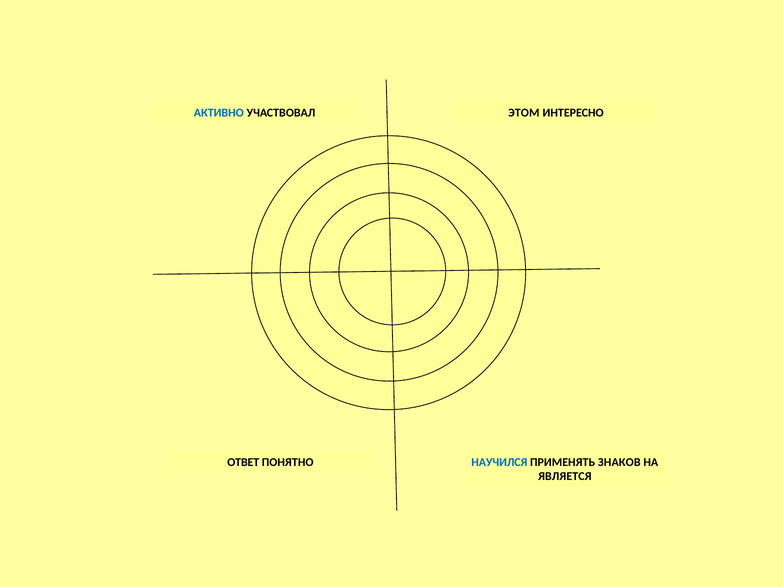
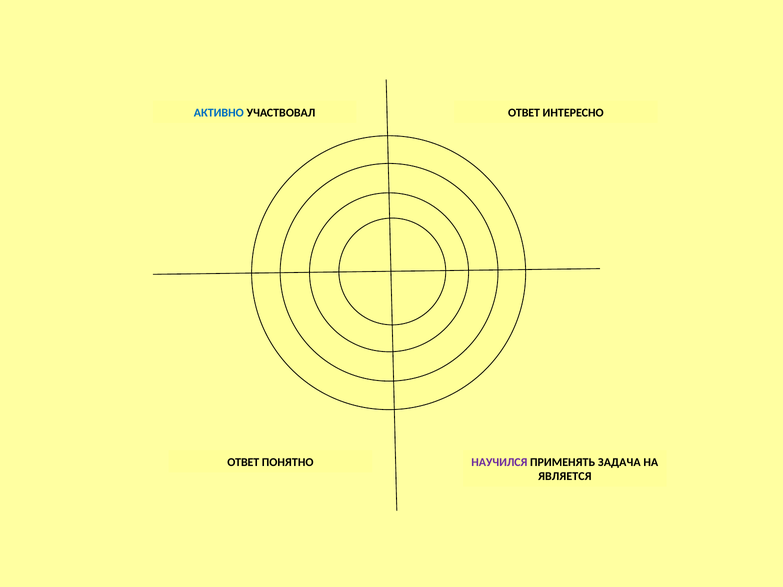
ЭТОМ at (524, 113): ЭТОМ -> ОТВЕТ
НАУЧИЛСЯ colour: blue -> purple
ЗНАКОВ: ЗНАКОВ -> ЗАДАЧА
